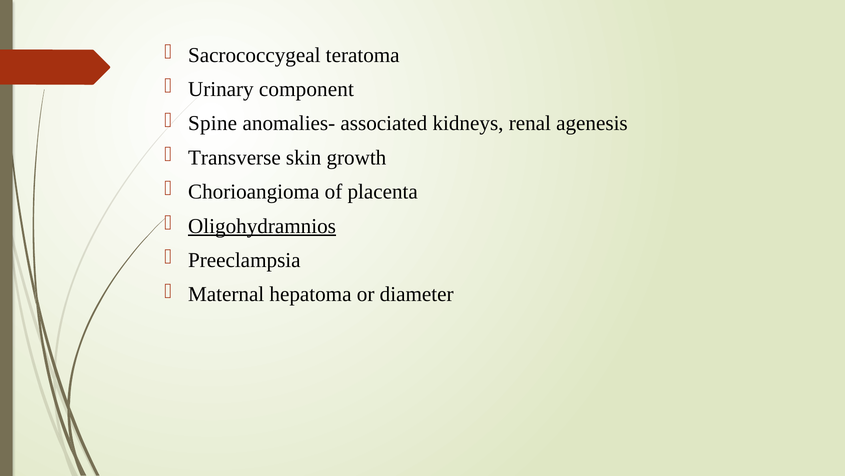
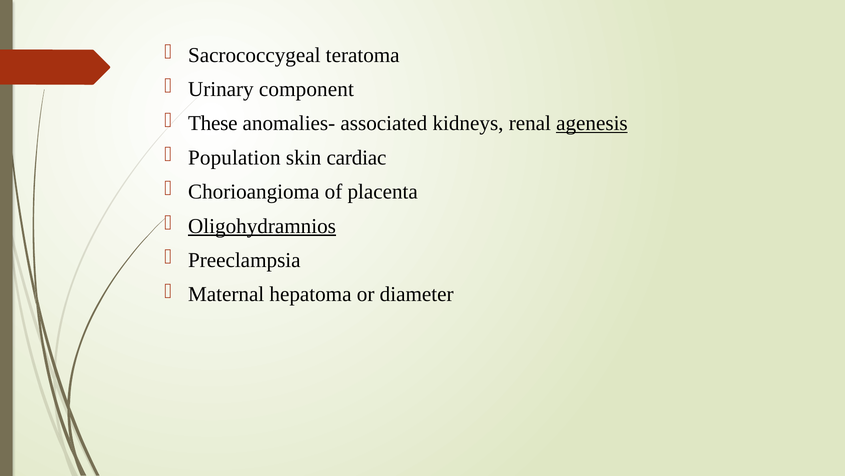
Spine: Spine -> These
agenesis underline: none -> present
Transverse: Transverse -> Population
growth: growth -> cardiac
